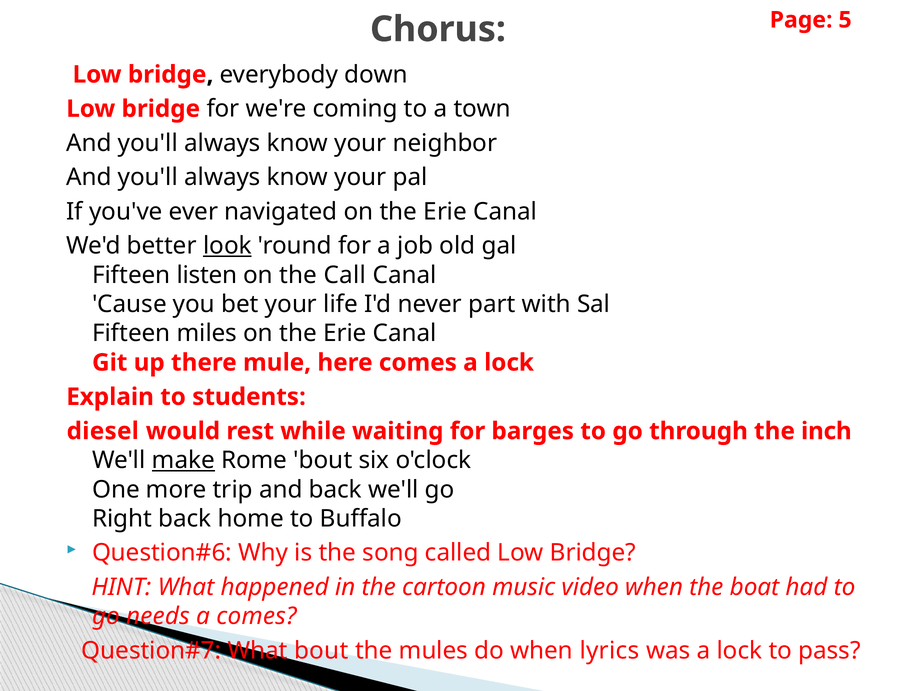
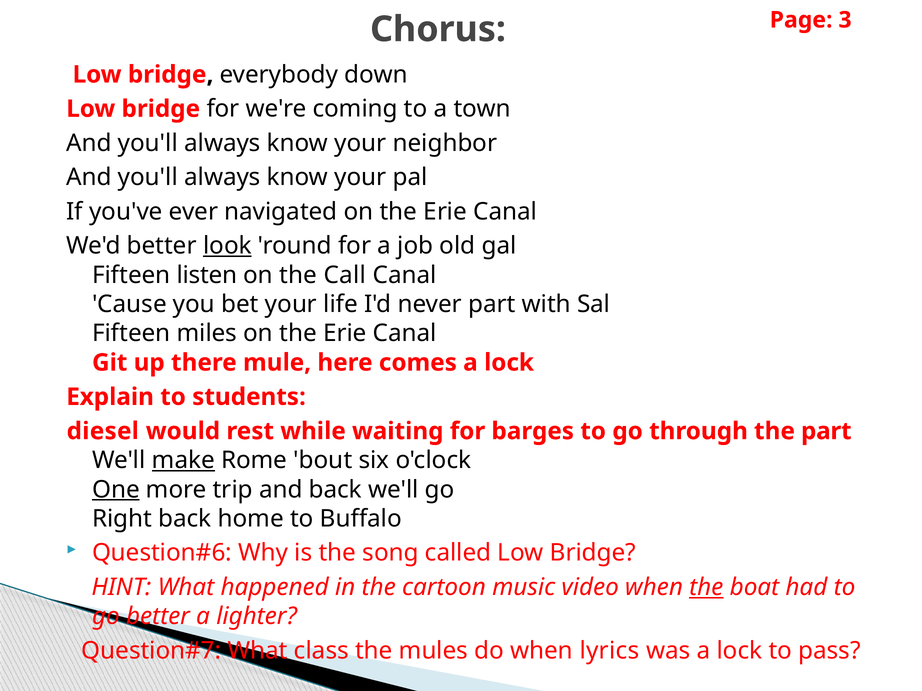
5: 5 -> 3
the inch: inch -> part
One underline: none -> present
the at (706, 588) underline: none -> present
go needs: needs -> better
a comes: comes -> lighter
What bout: bout -> class
